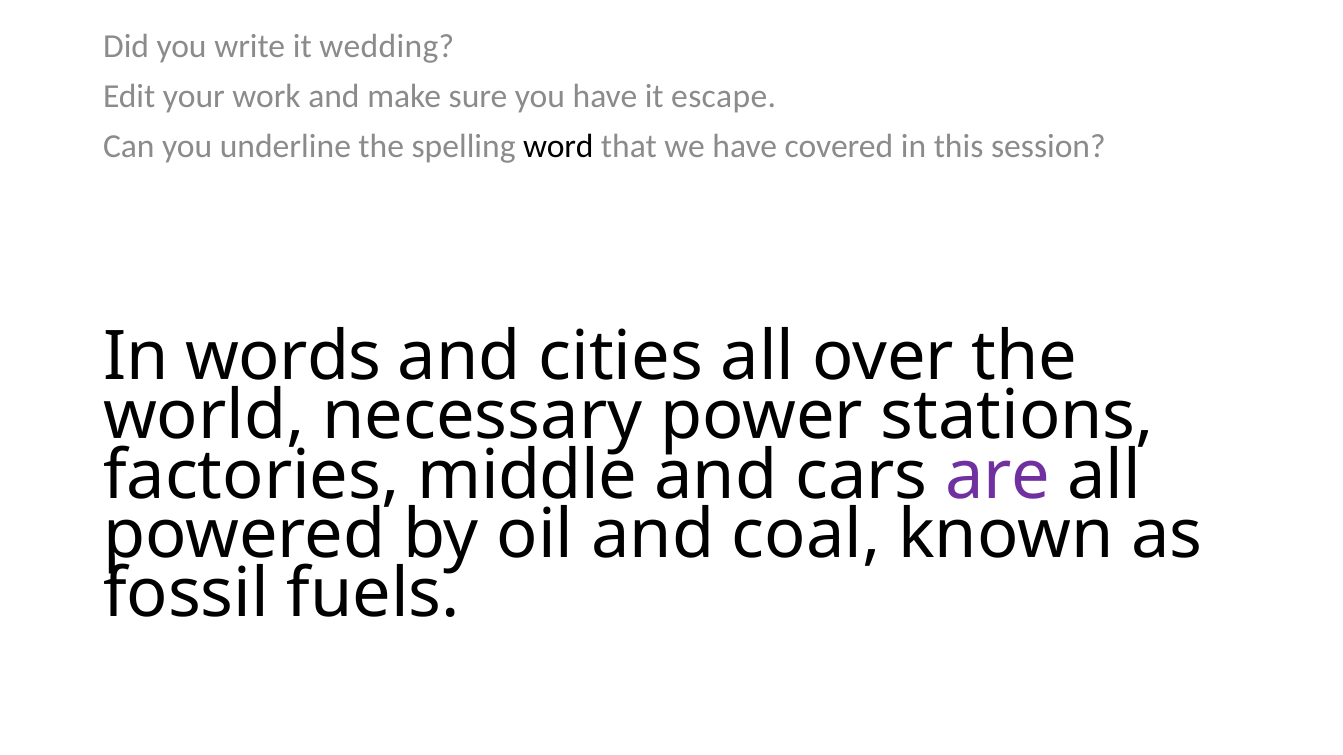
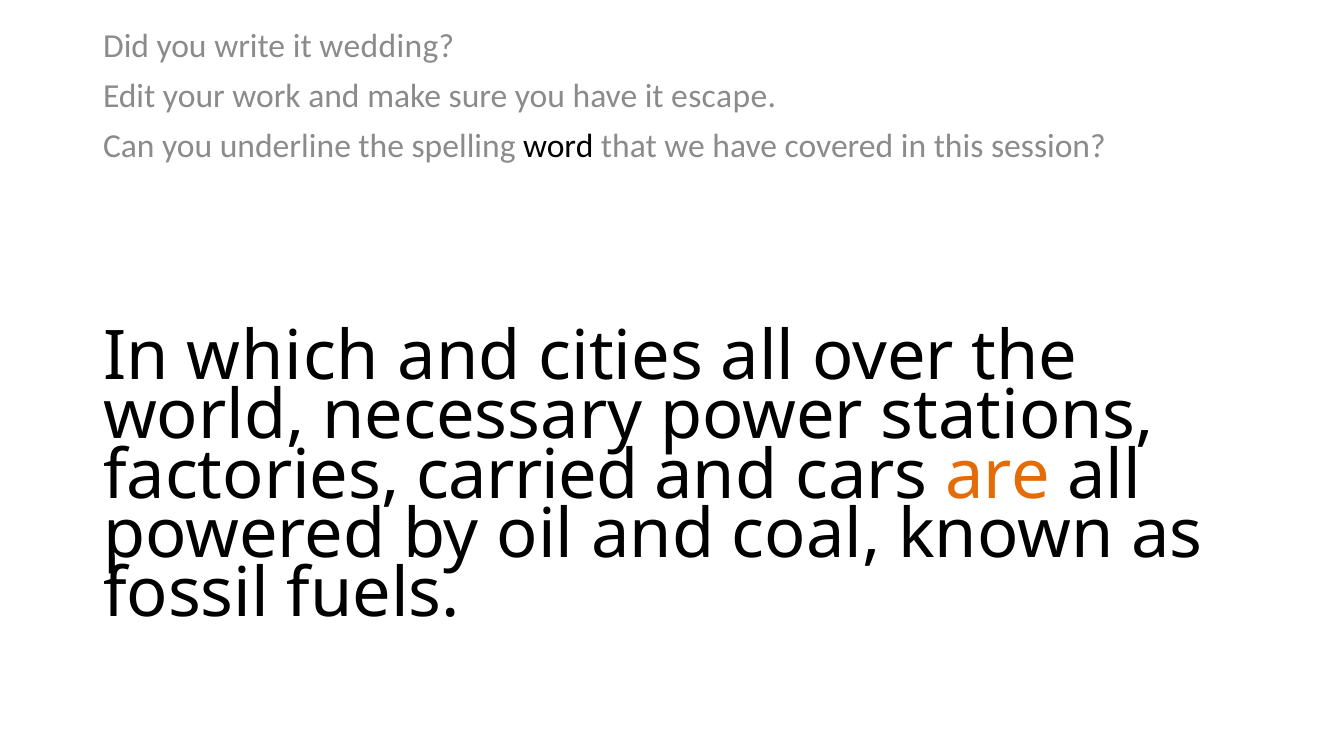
words: words -> which
middle: middle -> carried
are colour: purple -> orange
